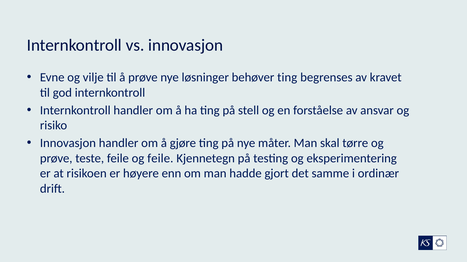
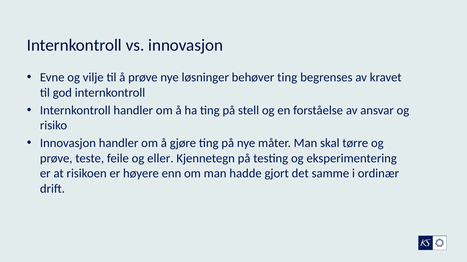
og feile: feile -> eller
